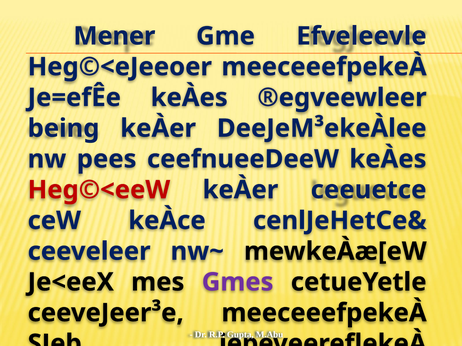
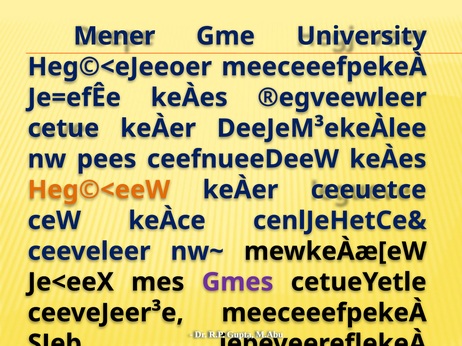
Efveleevle: Efveleevle -> University
being: being -> cetue
Heg©<eeW colour: red -> orange
